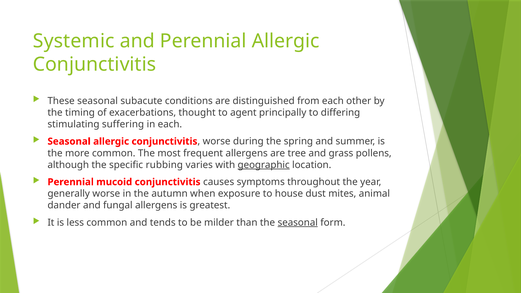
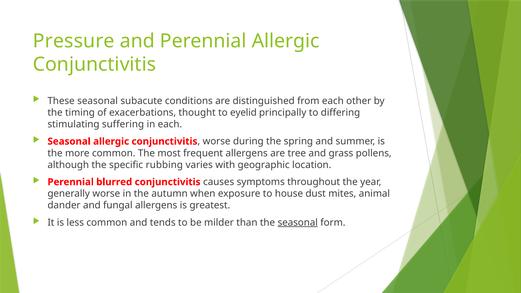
Systemic: Systemic -> Pressure
agent: agent -> eyelid
geographic underline: present -> none
mucoid: mucoid -> blurred
